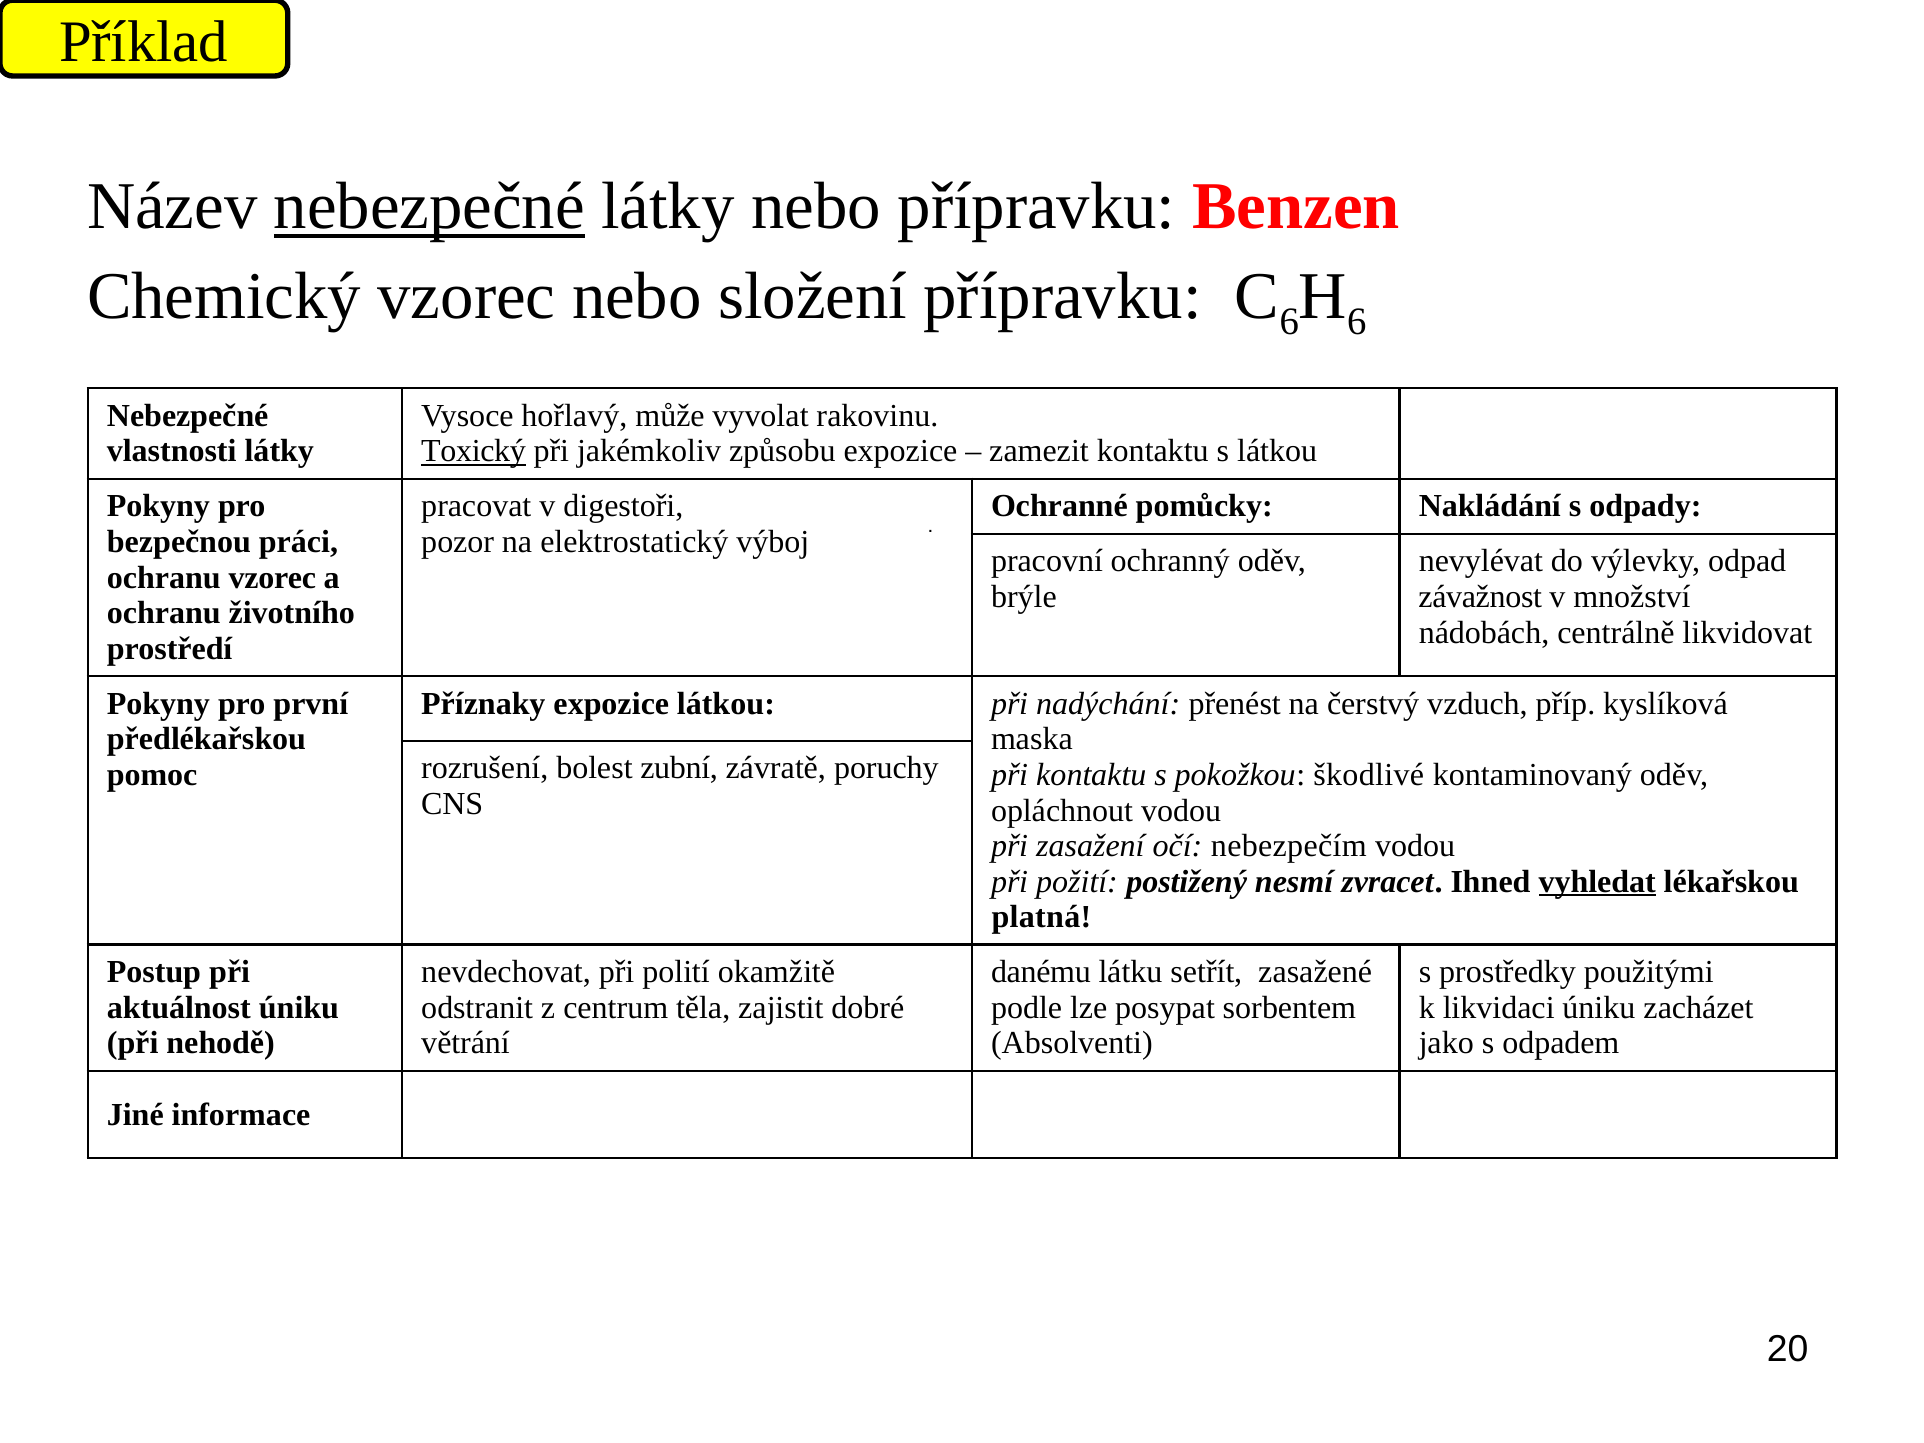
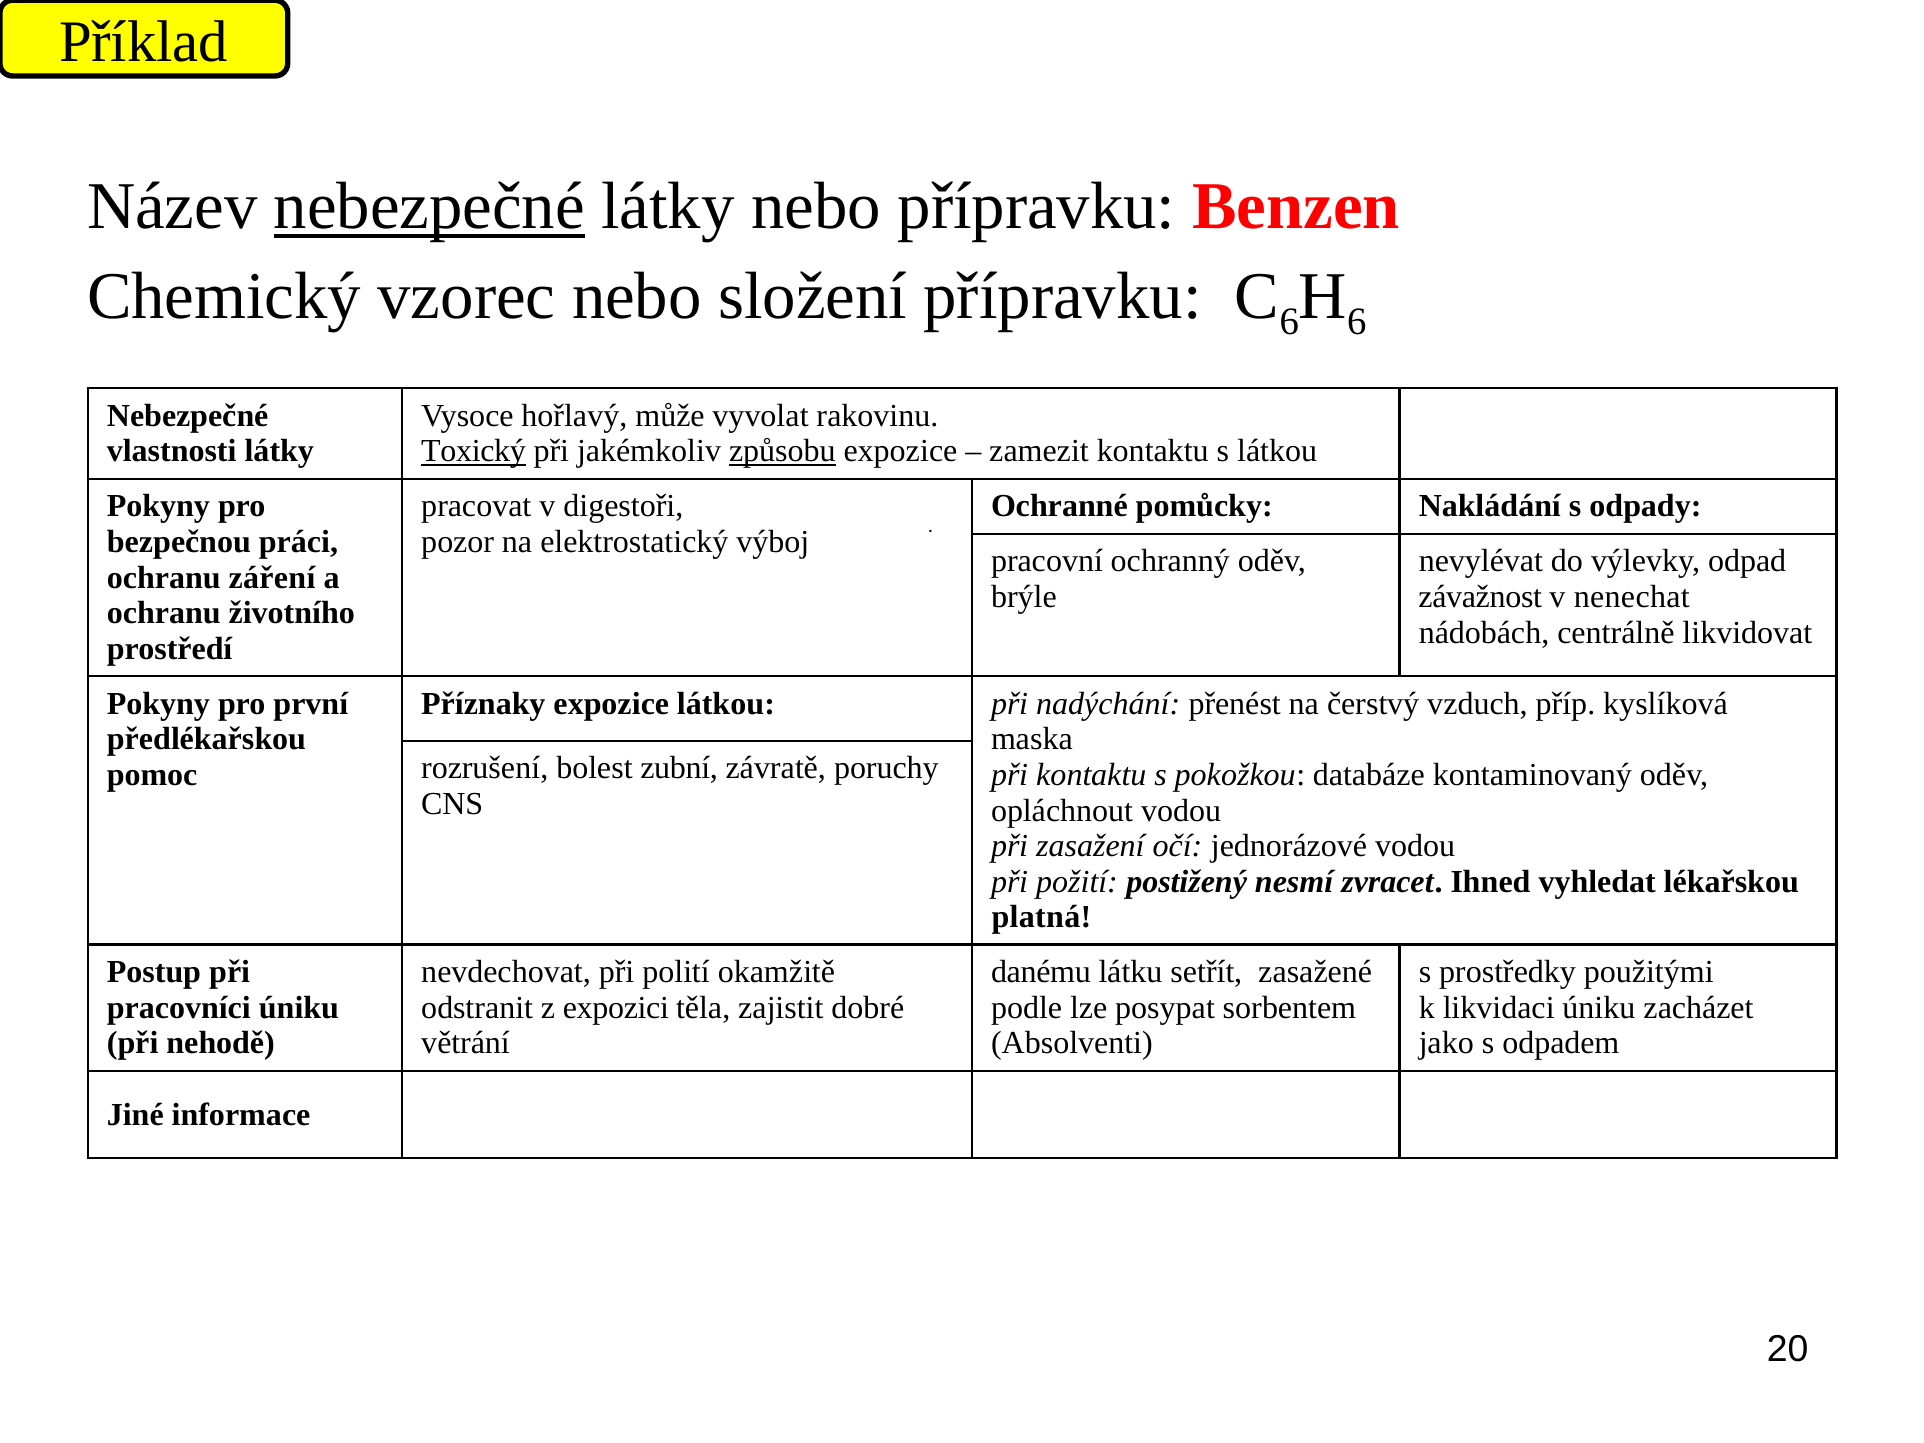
způsobu underline: none -> present
ochranu vzorec: vzorec -> záření
množství: množství -> nenechat
škodlivé: škodlivé -> databáze
nebezpečím: nebezpečím -> jednorázové
vyhledat underline: present -> none
aktuálnost: aktuálnost -> pracovníci
centrum: centrum -> expozici
